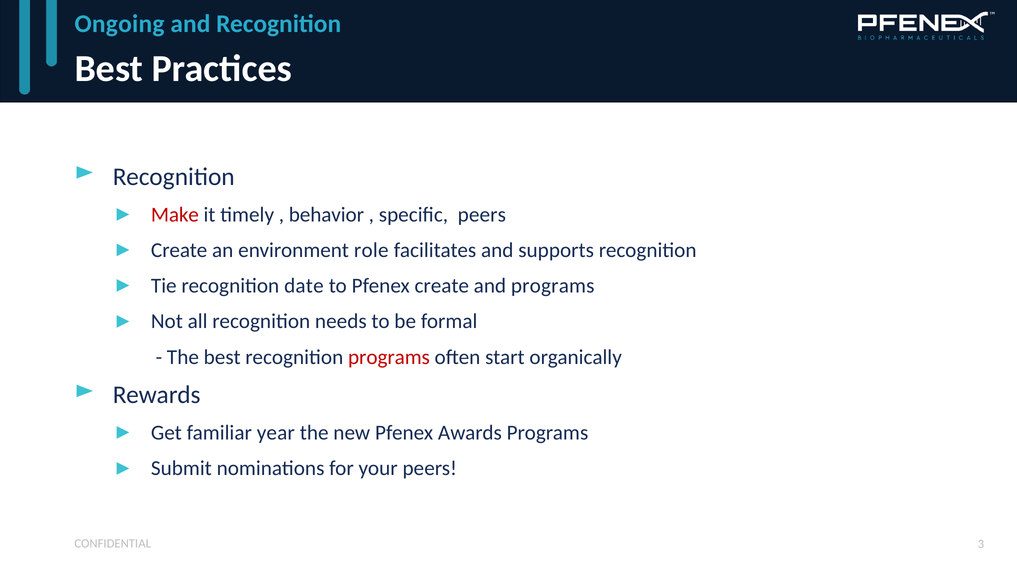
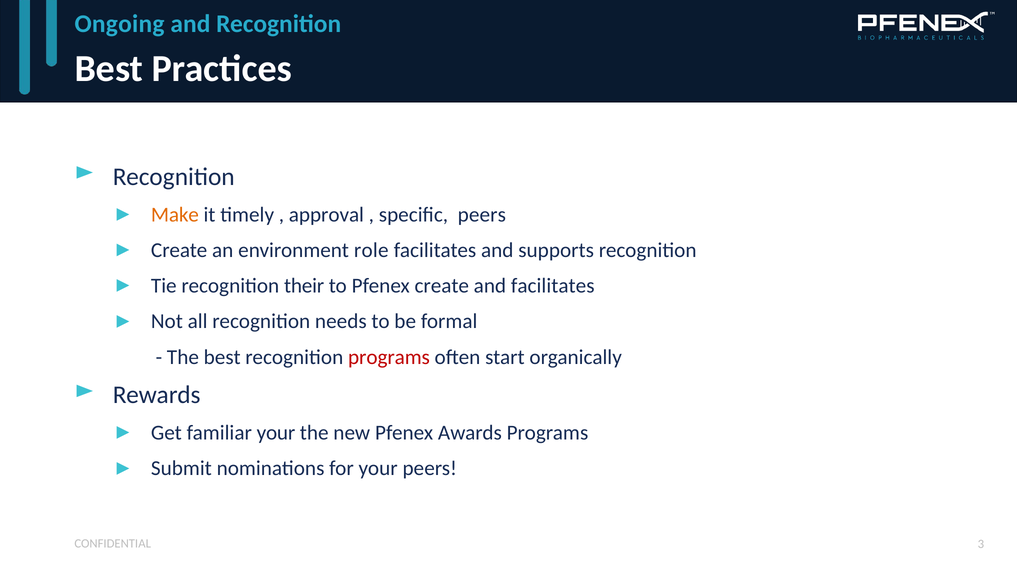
Make colour: red -> orange
behavior: behavior -> approval
date: date -> their
and programs: programs -> facilitates
familiar year: year -> your
